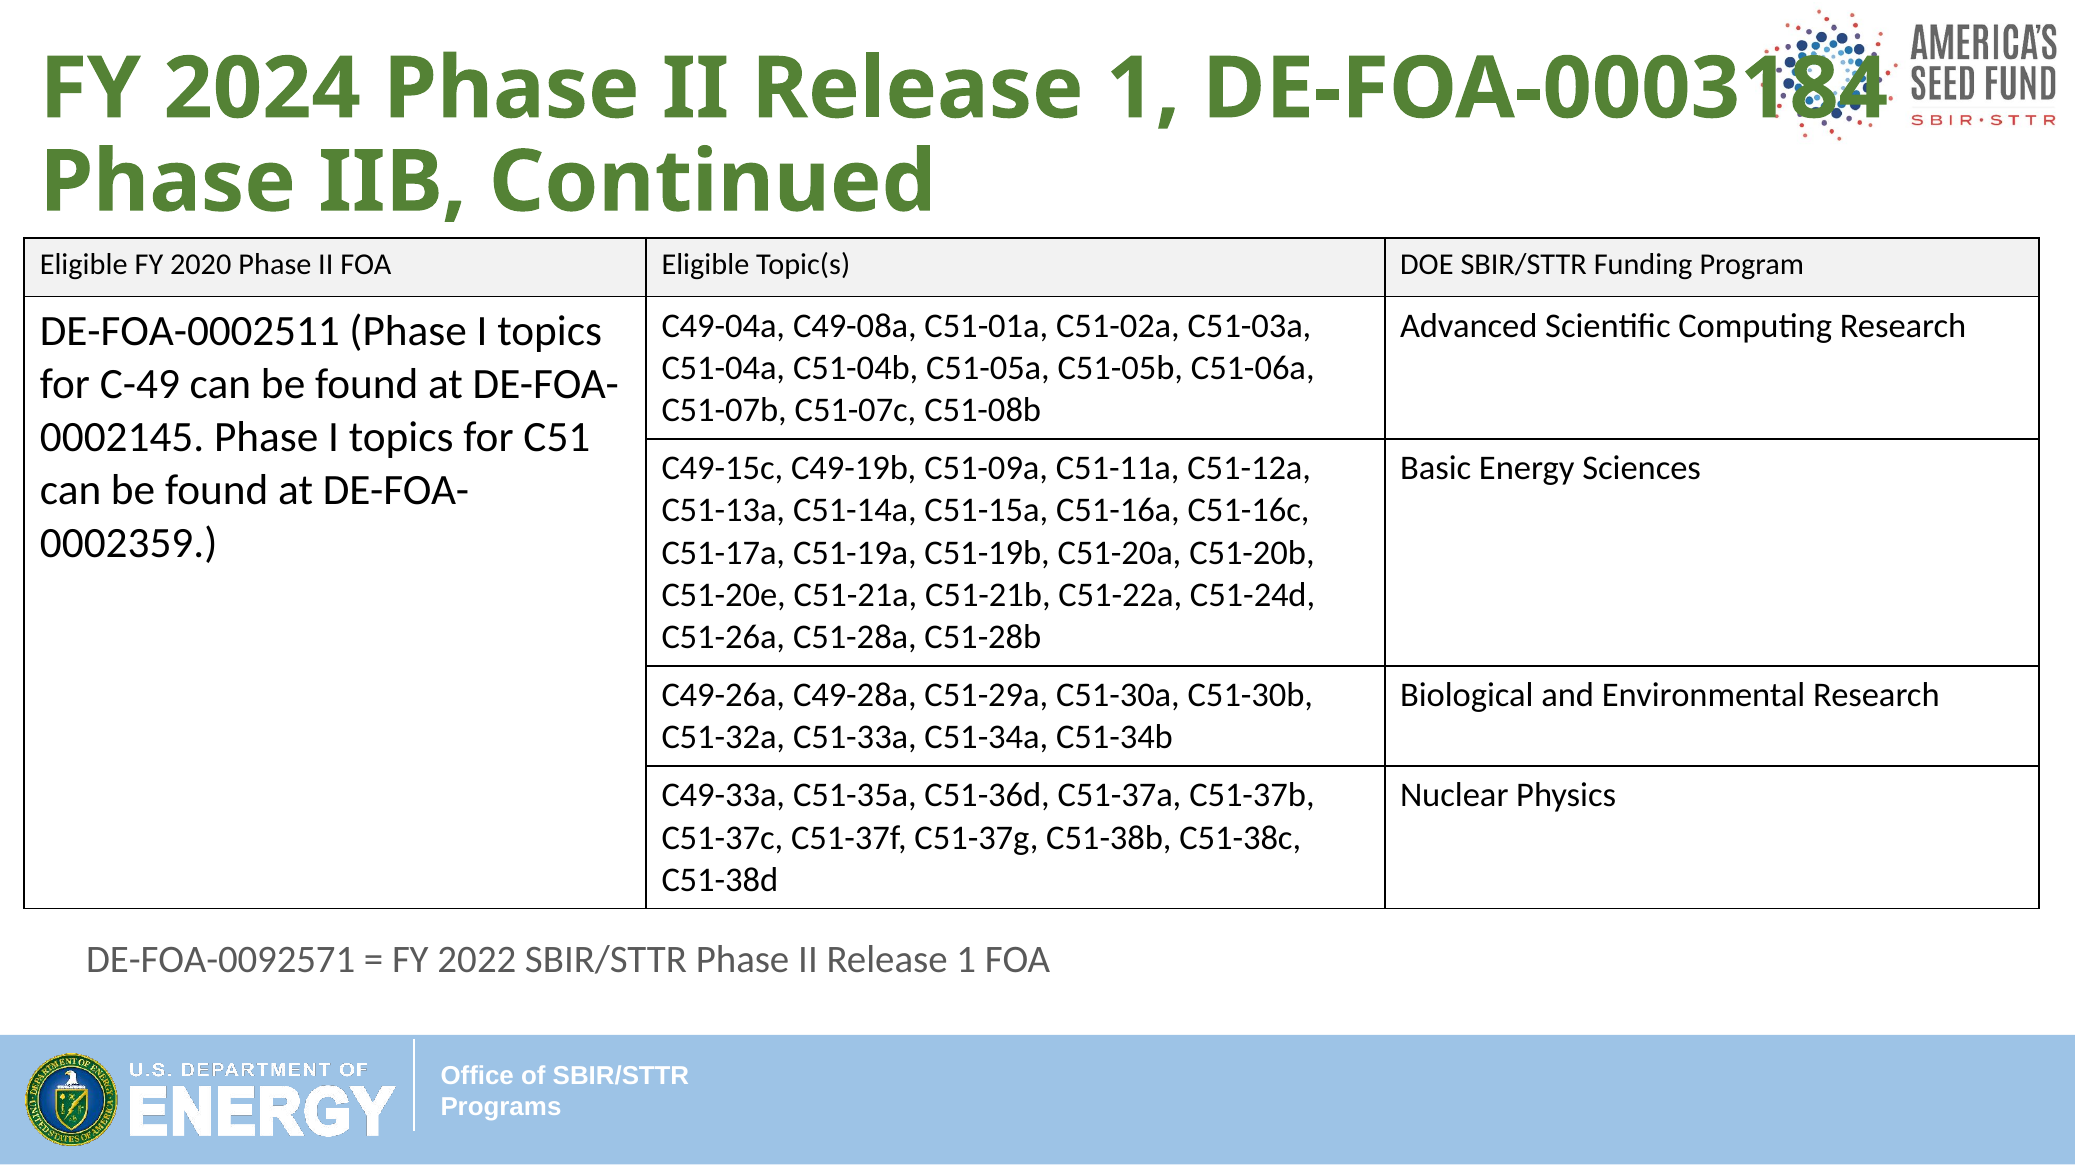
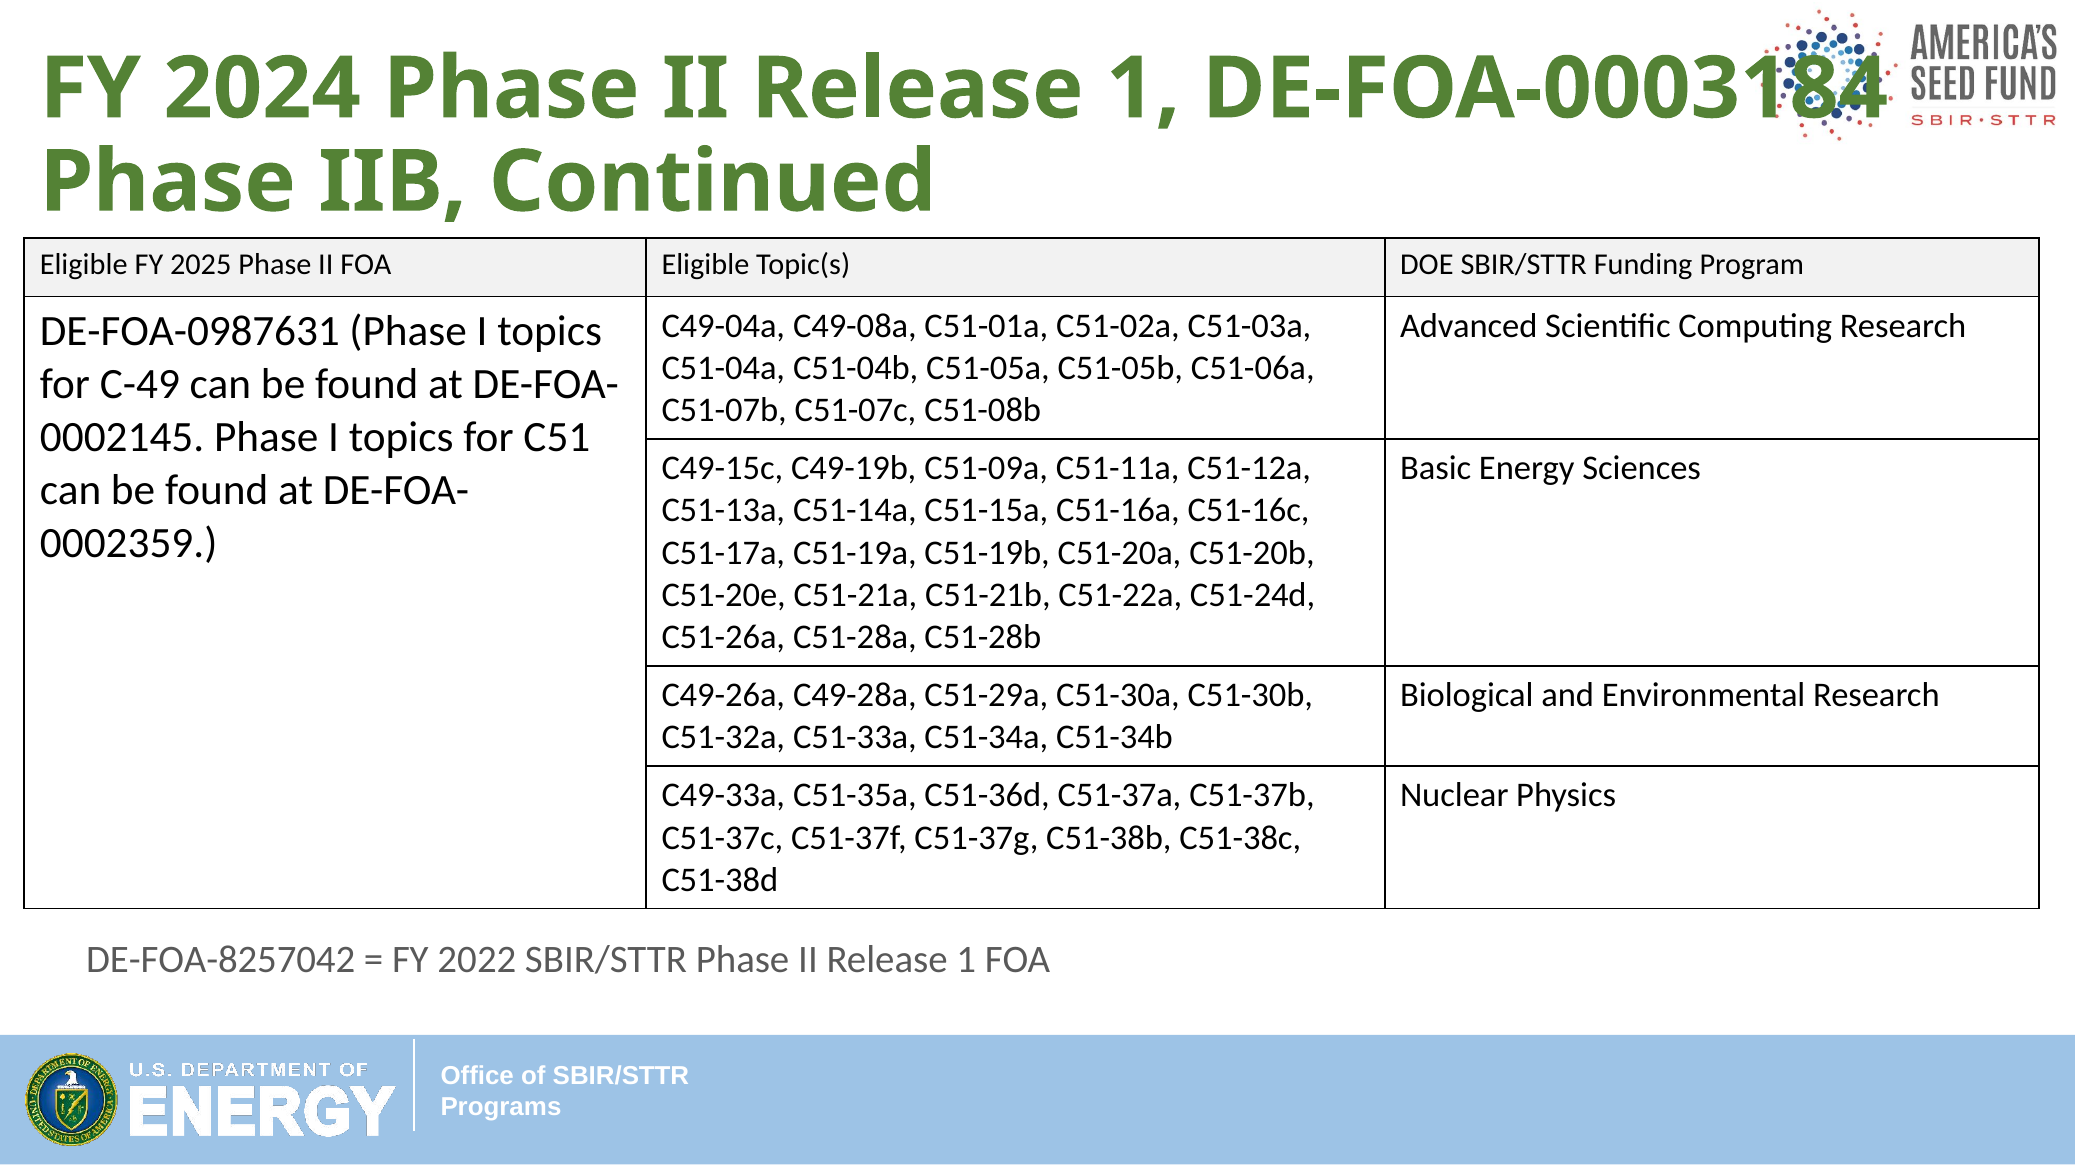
2020: 2020 -> 2025
DE-FOA-0002511: DE-FOA-0002511 -> DE-FOA-0987631
DE-FOA-0092571: DE-FOA-0092571 -> DE-FOA-8257042
